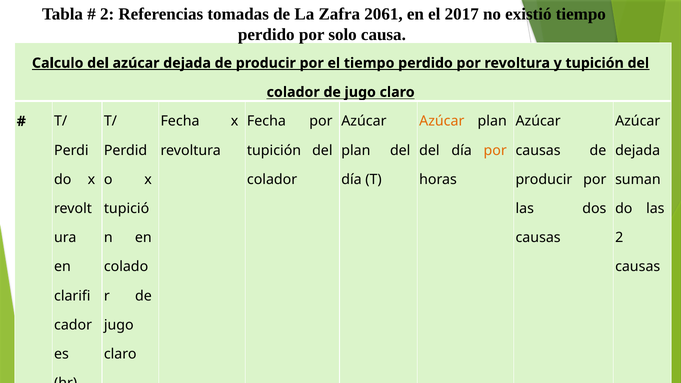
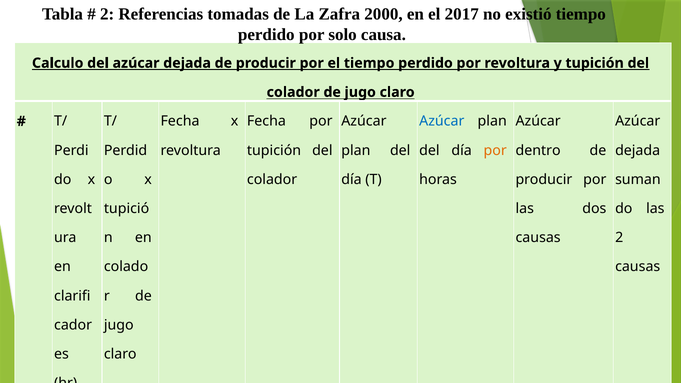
2061: 2061 -> 2000
Azúcar at (442, 121) colour: orange -> blue
causas at (538, 150): causas -> dentro
